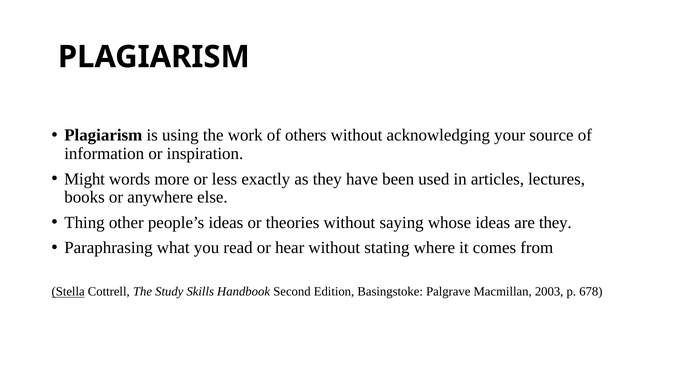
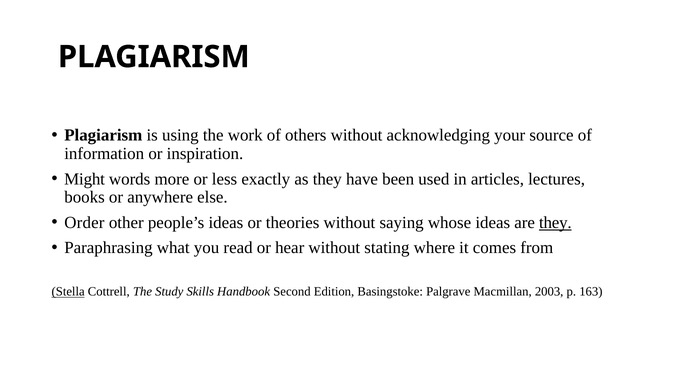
Thing: Thing -> Order
they at (555, 222) underline: none -> present
678: 678 -> 163
